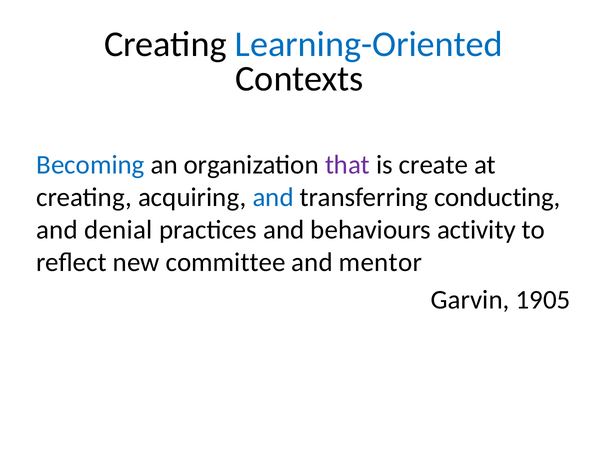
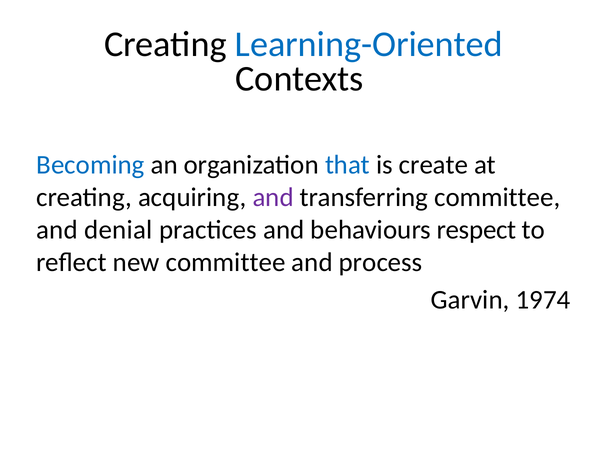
that colour: purple -> blue
and at (273, 198) colour: blue -> purple
transferring conducting: conducting -> committee
activity: activity -> respect
mentor: mentor -> process
1905: 1905 -> 1974
